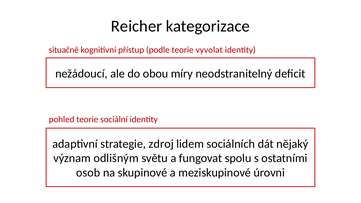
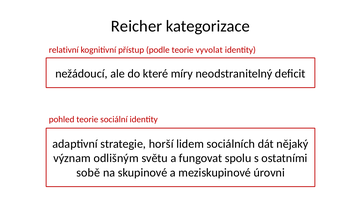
situačně: situačně -> relativní
obou: obou -> které
zdroj: zdroj -> horší
osob: osob -> sobě
